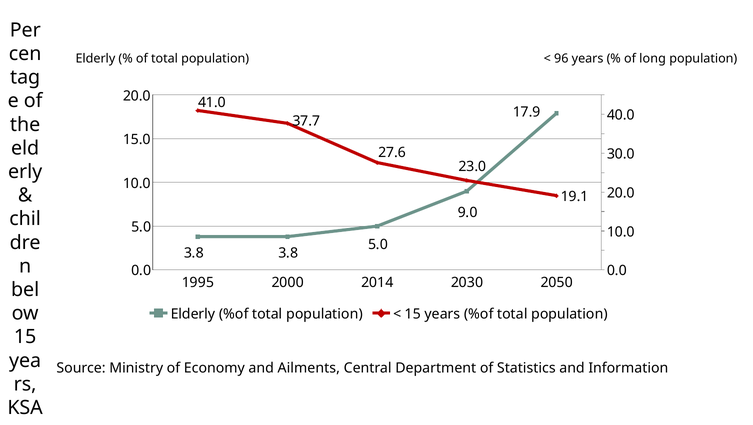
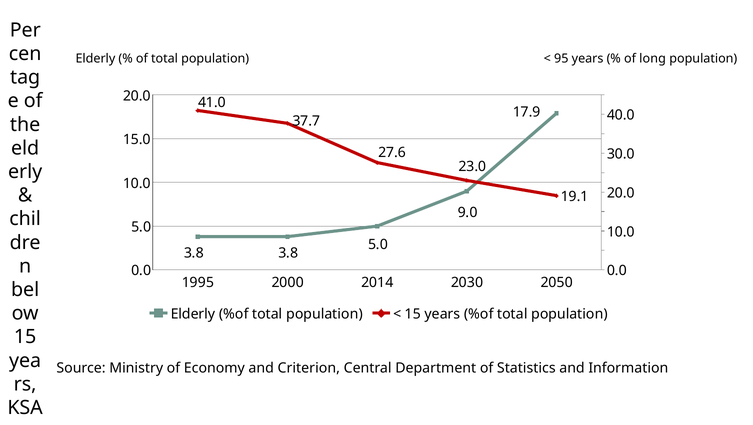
96: 96 -> 95
Ailments: Ailments -> Criterion
